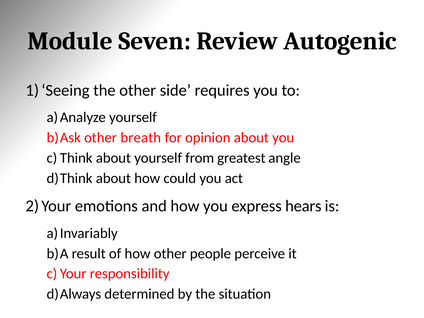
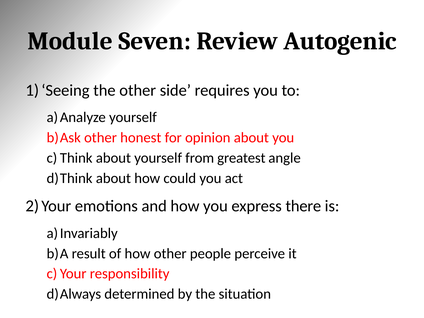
breath: breath -> honest
hears: hears -> there
